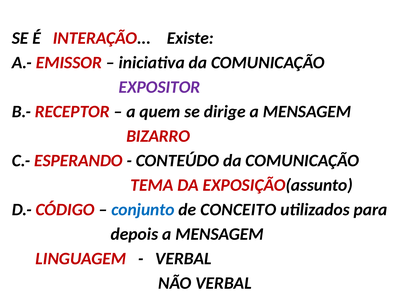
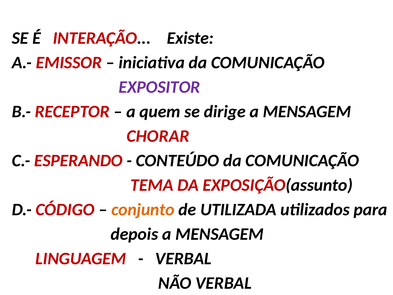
BIZARRO: BIZARRO -> CHORAR
conjunto colour: blue -> orange
CONCEITO: CONCEITO -> UTILIZADA
